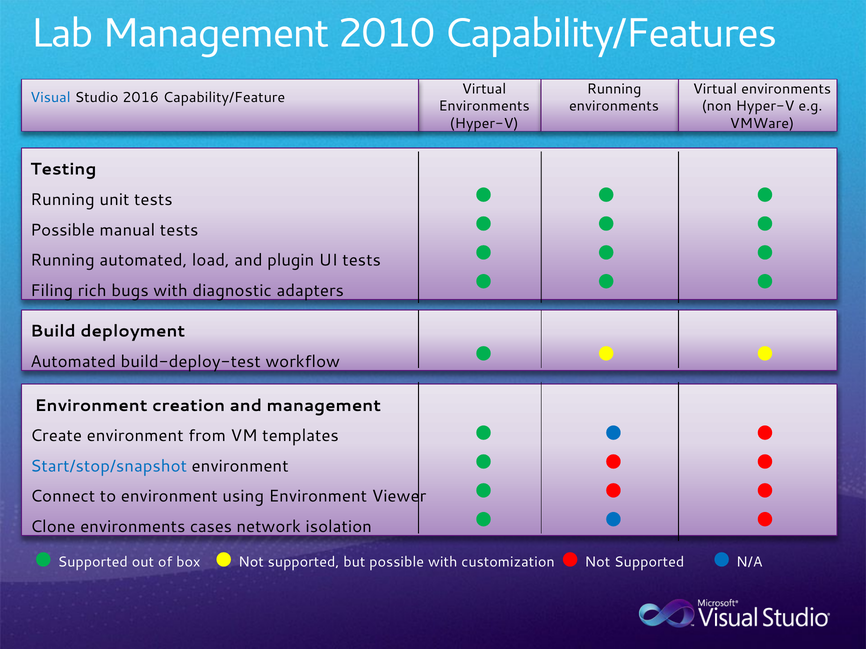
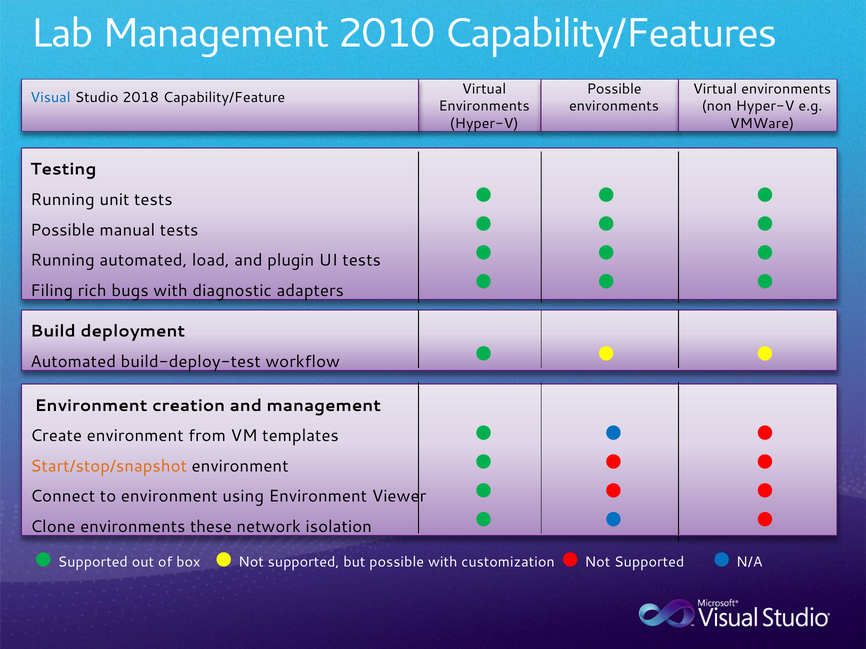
Running at (614, 89): Running -> Possible
2016: 2016 -> 2018
Start/stop/snapshot colour: blue -> orange
cases: cases -> these
